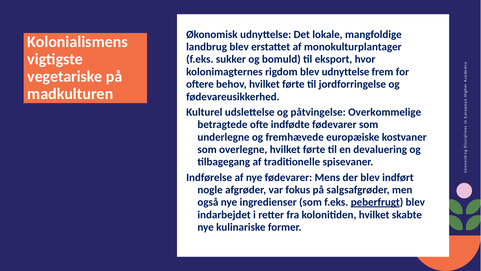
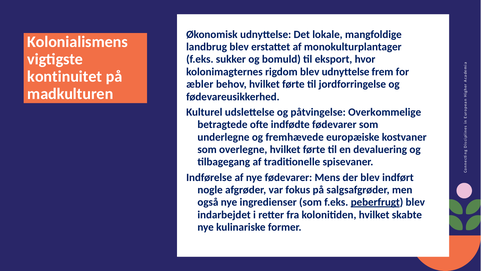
vegetariske: vegetariske -> kontinuitet
oftere: oftere -> æbler
